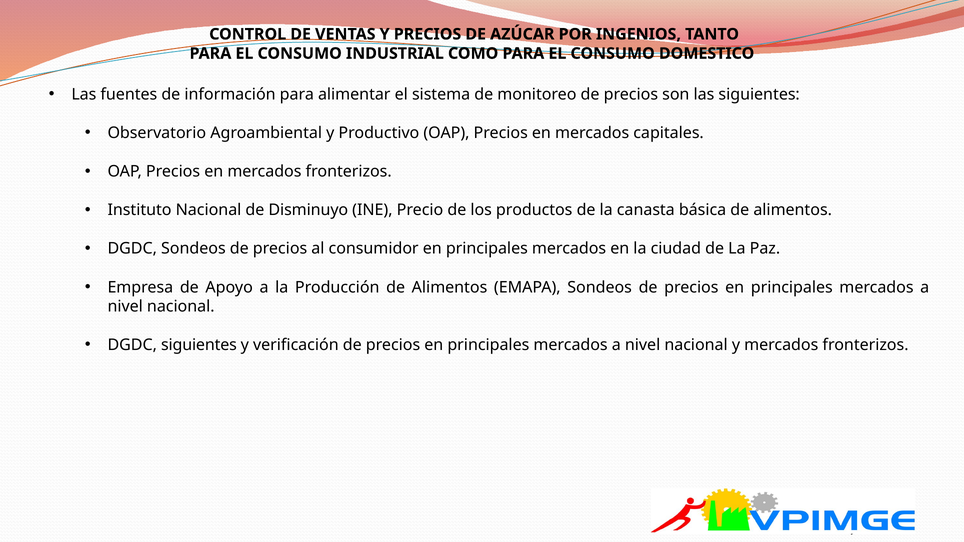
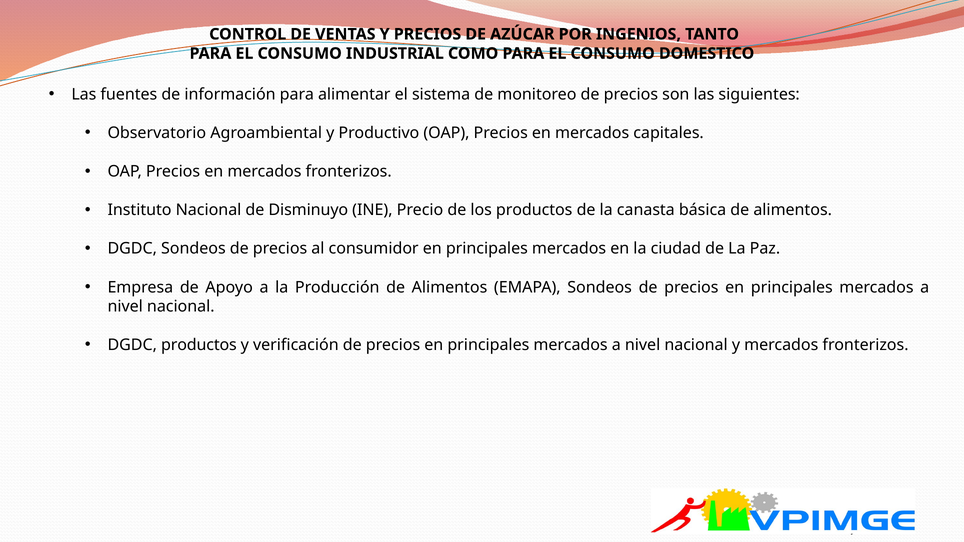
DGDC siguientes: siguientes -> productos
